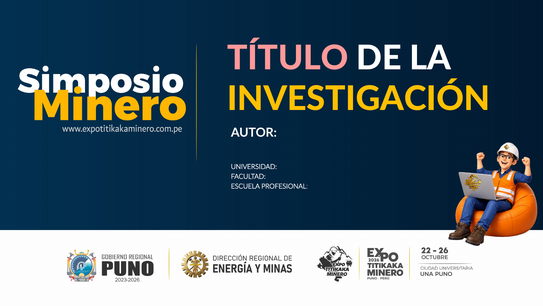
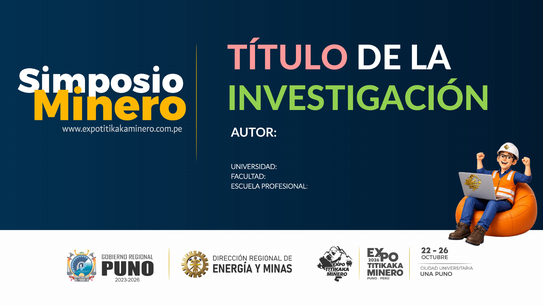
INVESTIGACIÓN colour: yellow -> light green
